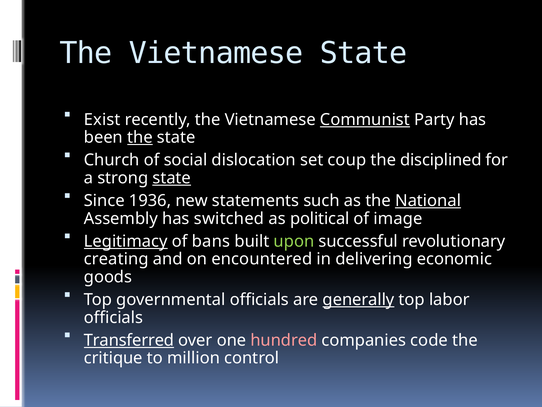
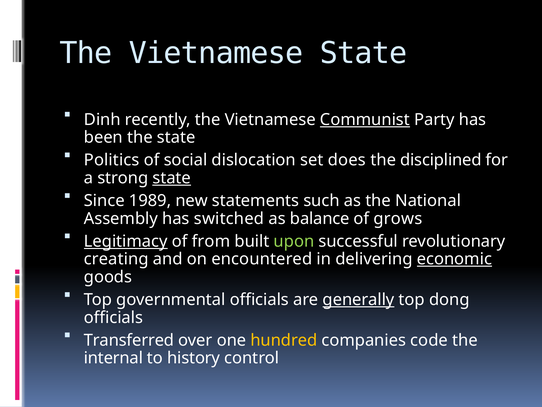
Exist: Exist -> Dinh
the at (140, 137) underline: present -> none
Church: Church -> Politics
coup: coup -> does
1936: 1936 -> 1989
National underline: present -> none
political: political -> balance
image: image -> grows
bans: bans -> from
economic underline: none -> present
labor: labor -> dong
Transferred underline: present -> none
hundred colour: pink -> yellow
critique: critique -> internal
million: million -> history
